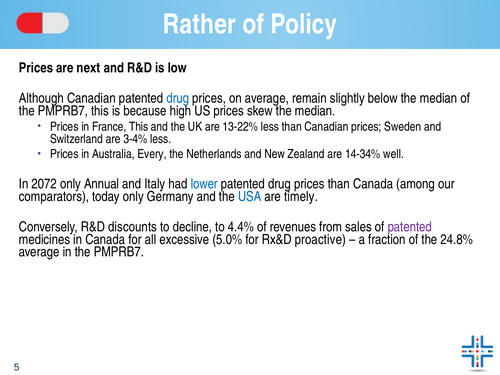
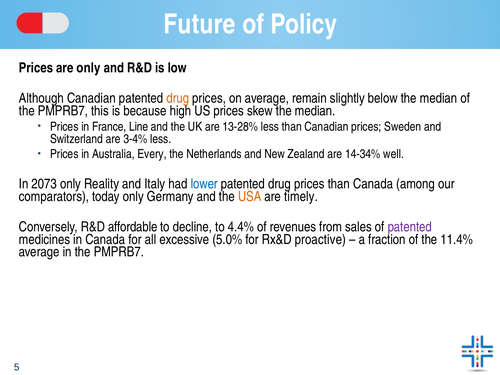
Rather: Rather -> Future
are next: next -> only
drug at (178, 98) colour: blue -> orange
France This: This -> Line
13-22%: 13-22% -> 13-28%
2072: 2072 -> 2073
Annual: Annual -> Reality
USA colour: blue -> orange
discounts: discounts -> affordable
24.8%: 24.8% -> 11.4%
